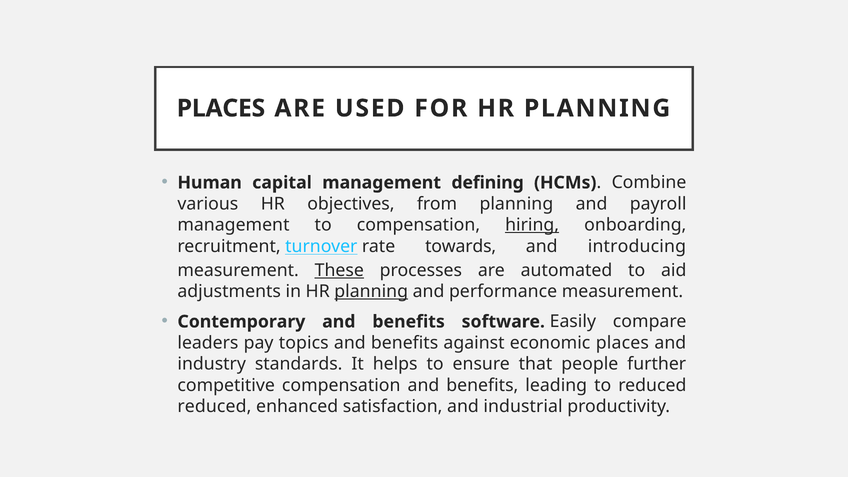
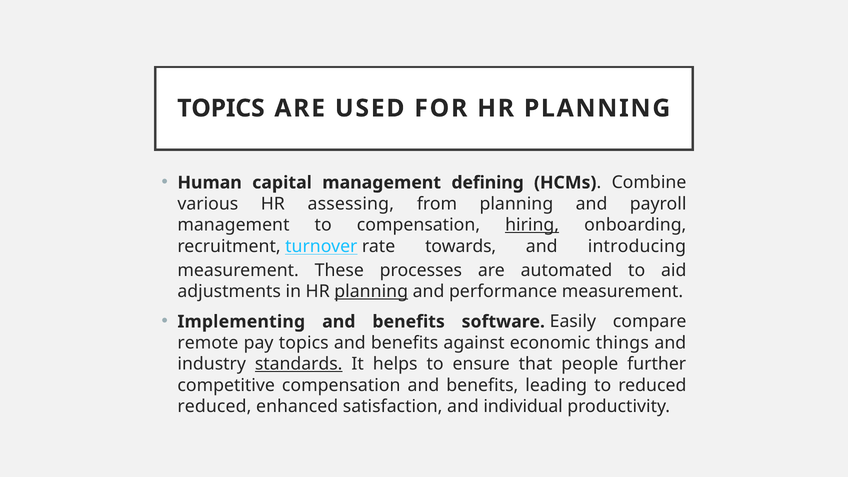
PLACES at (221, 108): PLACES -> TOPICS
objectives: objectives -> assessing
These underline: present -> none
Contemporary: Contemporary -> Implementing
leaders: leaders -> remote
economic places: places -> things
standards underline: none -> present
industrial: industrial -> individual
